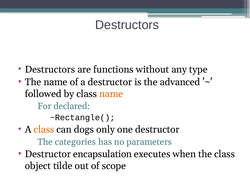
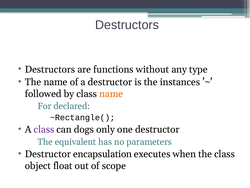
advanced: advanced -> instances
class at (44, 129) colour: orange -> purple
categories: categories -> equivalent
tilde: tilde -> float
